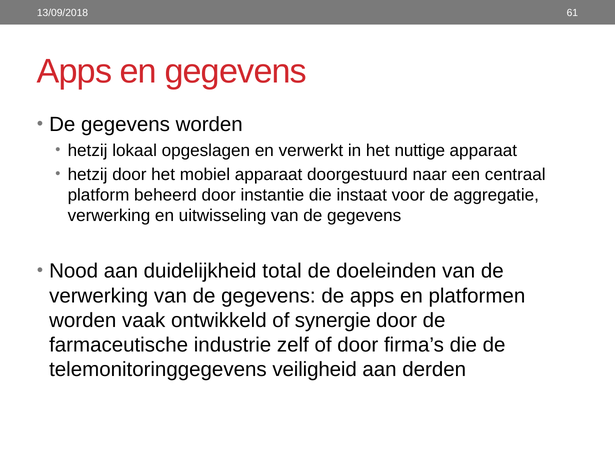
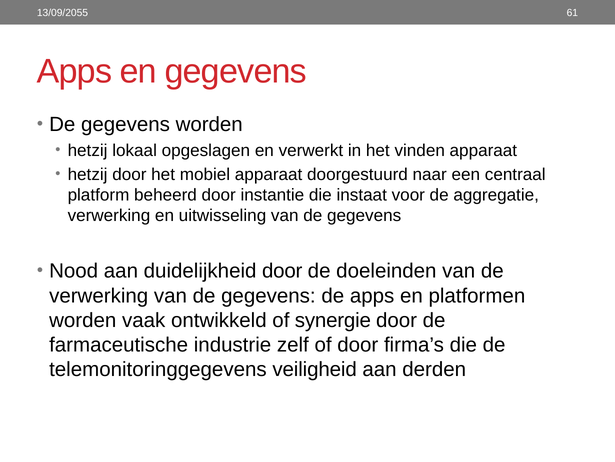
13/09/2018: 13/09/2018 -> 13/09/2055
nuttige: nuttige -> vinden
duidelijkheid total: total -> door
